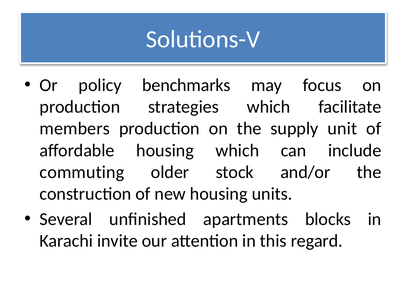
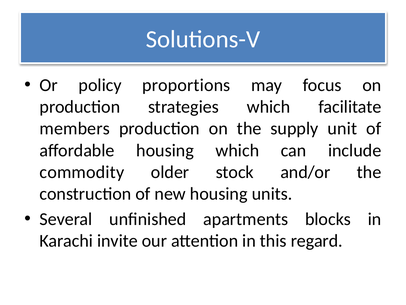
benchmarks: benchmarks -> proportions
commuting: commuting -> commodity
